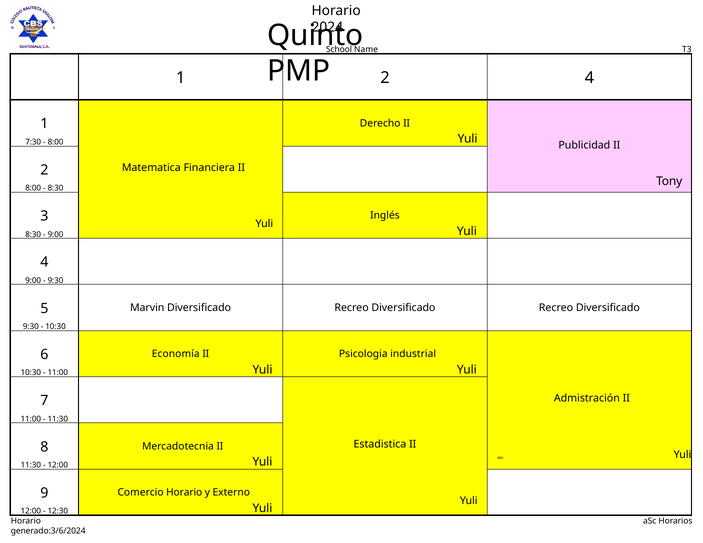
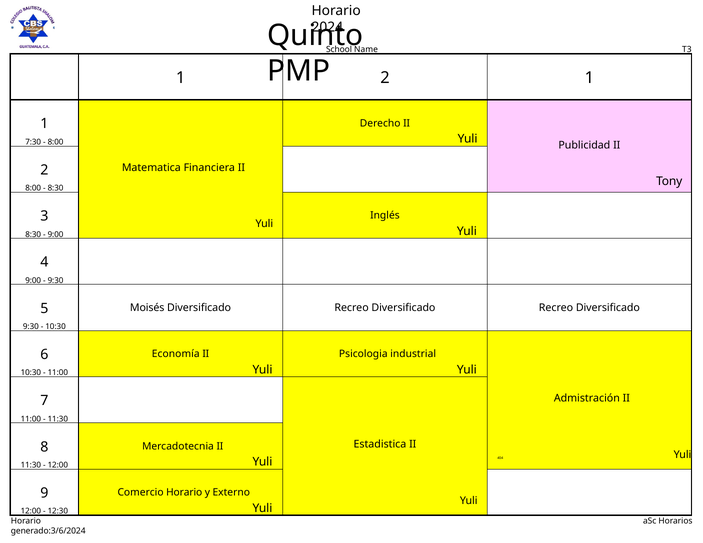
2 4: 4 -> 1
Marvin: Marvin -> Moisés
